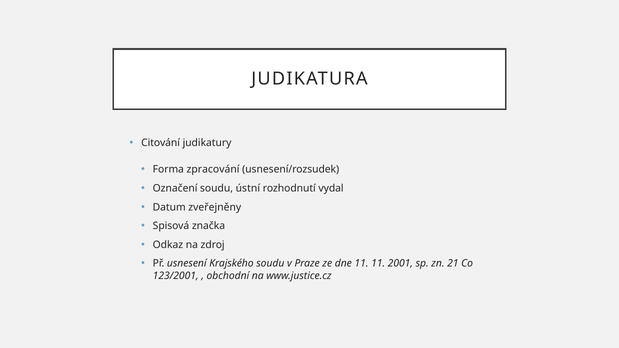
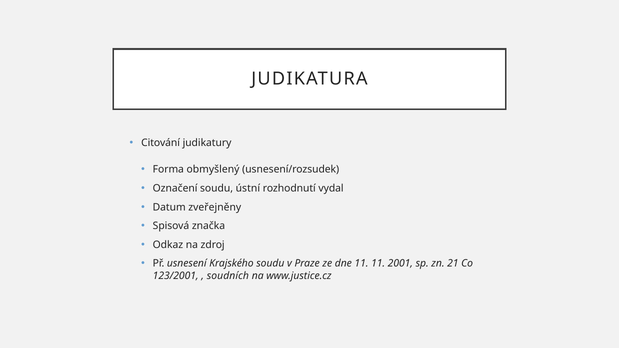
zpracování: zpracování -> obmyšlený
obchodní: obchodní -> soudních
